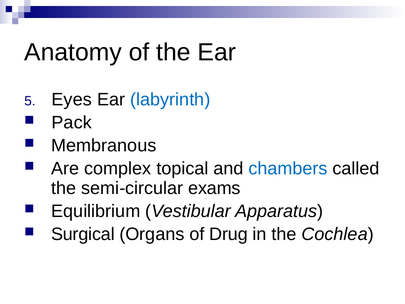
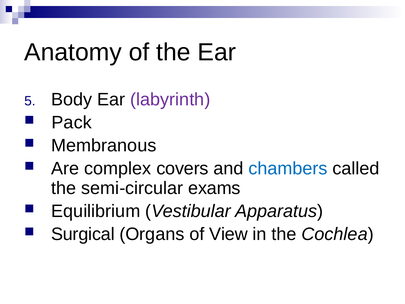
Eyes: Eyes -> Body
labyrinth colour: blue -> purple
topical: topical -> covers
Drug: Drug -> View
